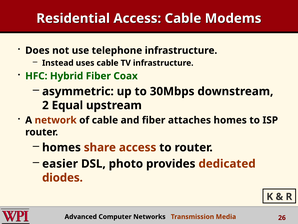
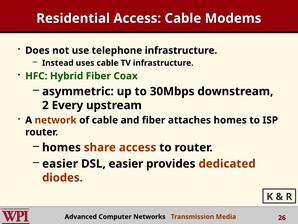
Equal: Equal -> Every
DSL photo: photo -> easier
